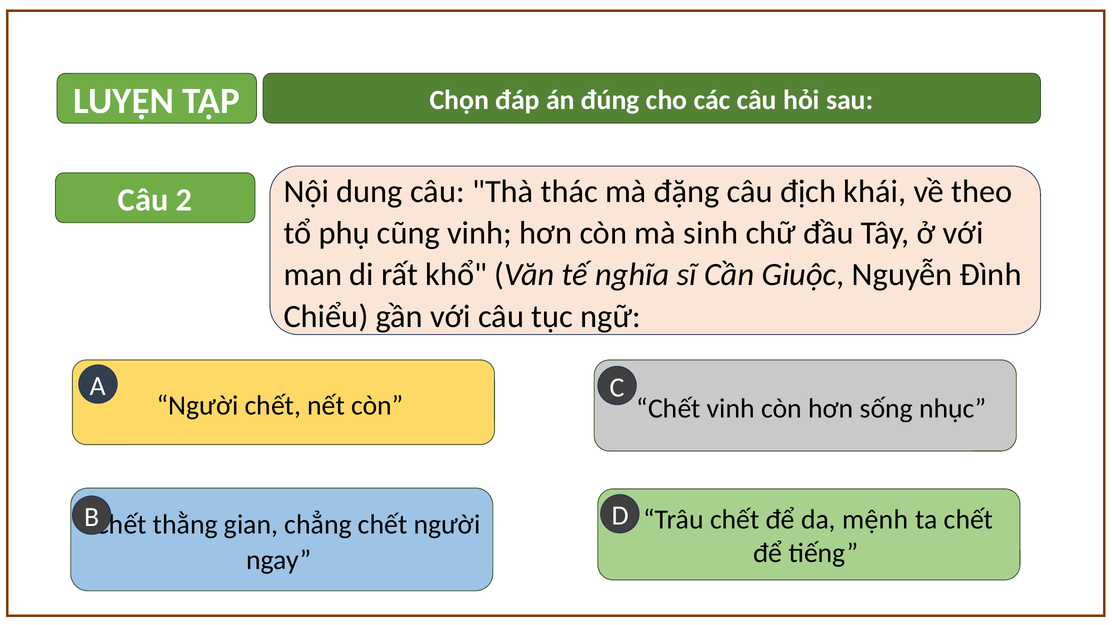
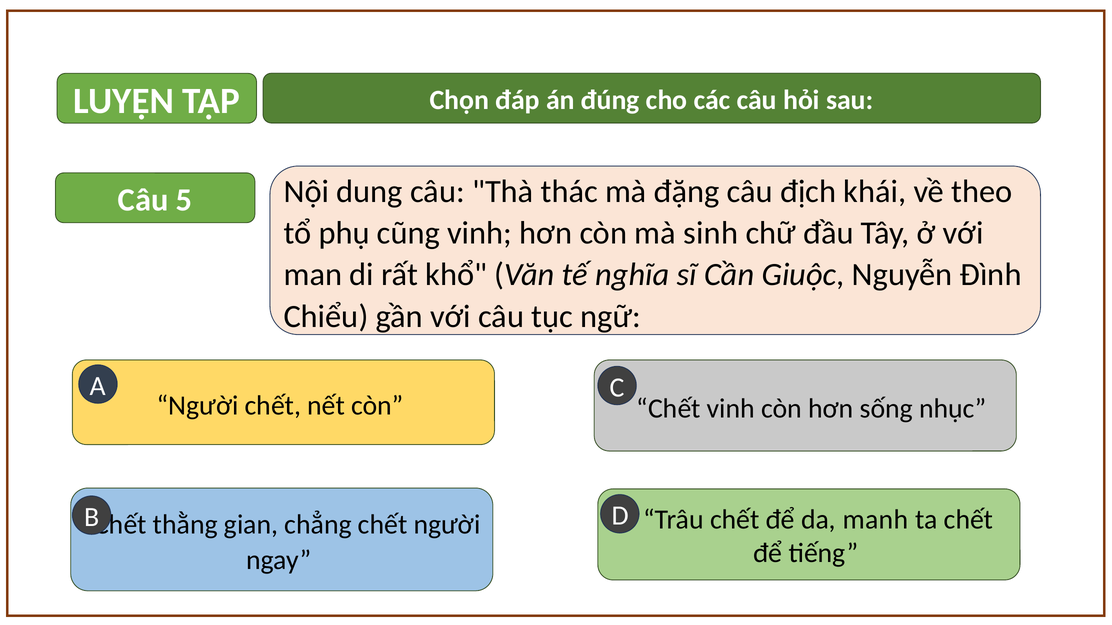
2: 2 -> 5
mệnh: mệnh -> manh
